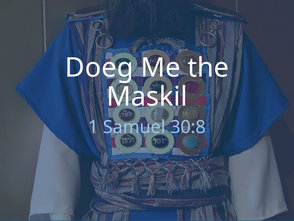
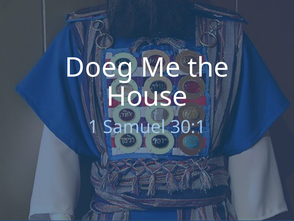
Maskil: Maskil -> House
30:8: 30:8 -> 30:1
